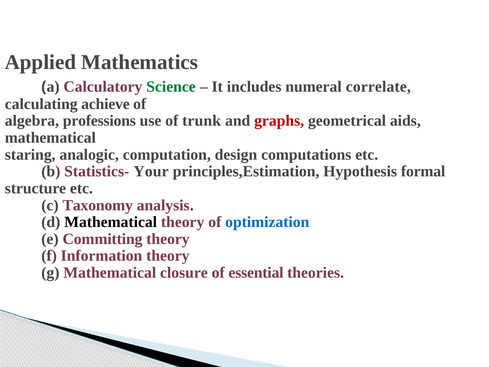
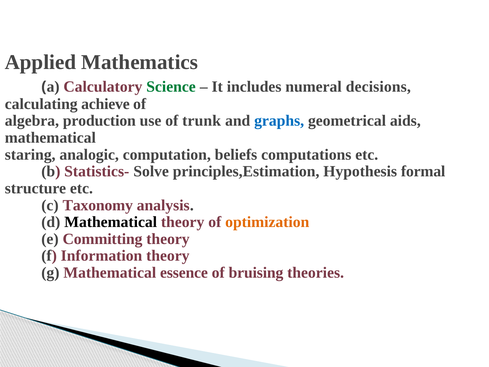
correlate: correlate -> decisions
professions: professions -> production
graphs colour: red -> blue
design: design -> beliefs
Your: Your -> Solve
optimization colour: blue -> orange
closure: closure -> essence
essential: essential -> bruising
